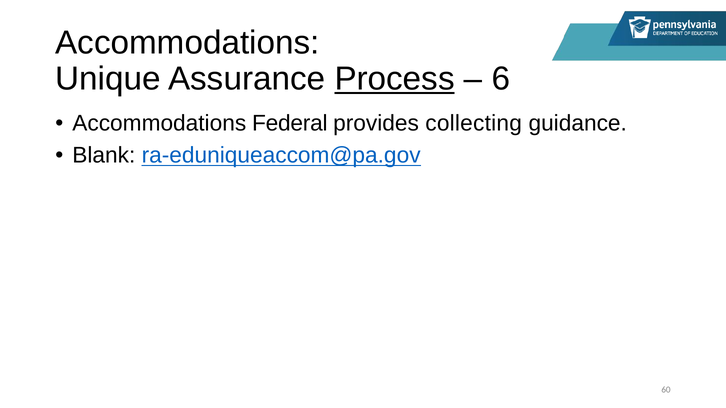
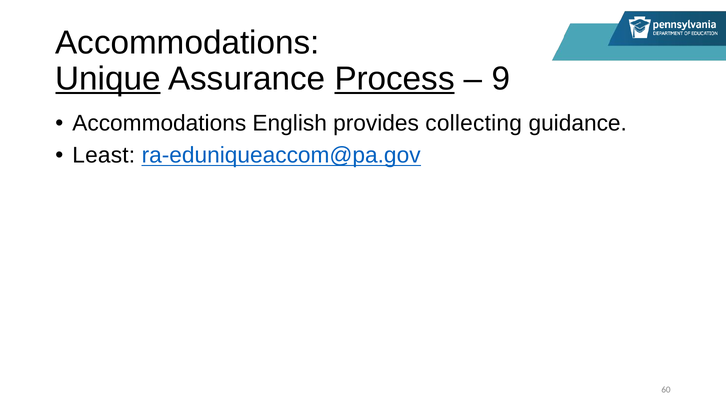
Unique underline: none -> present
6: 6 -> 9
Federal: Federal -> English
Blank: Blank -> Least
